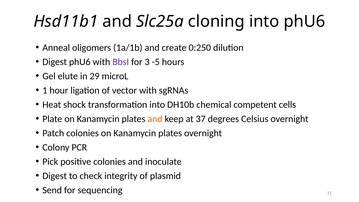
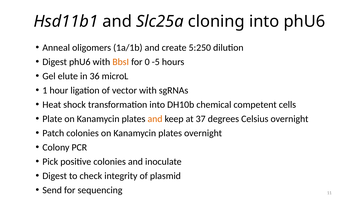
0:250: 0:250 -> 5:250
BbsI colour: purple -> orange
3: 3 -> 0
29: 29 -> 36
